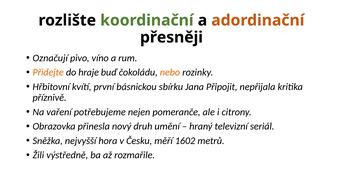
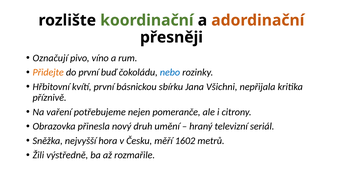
do hraje: hraje -> první
nebo colour: orange -> blue
Připojit: Připojit -> Všichni
